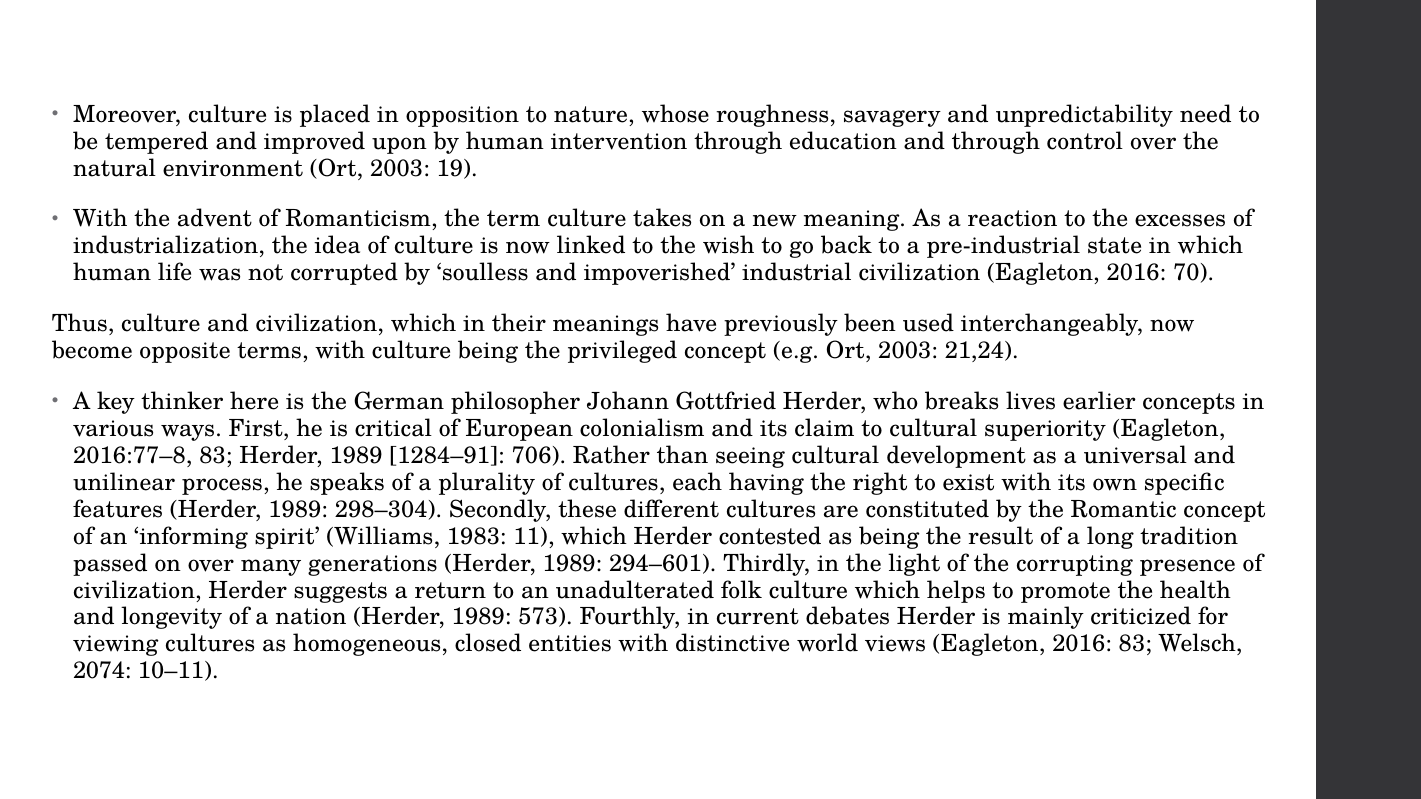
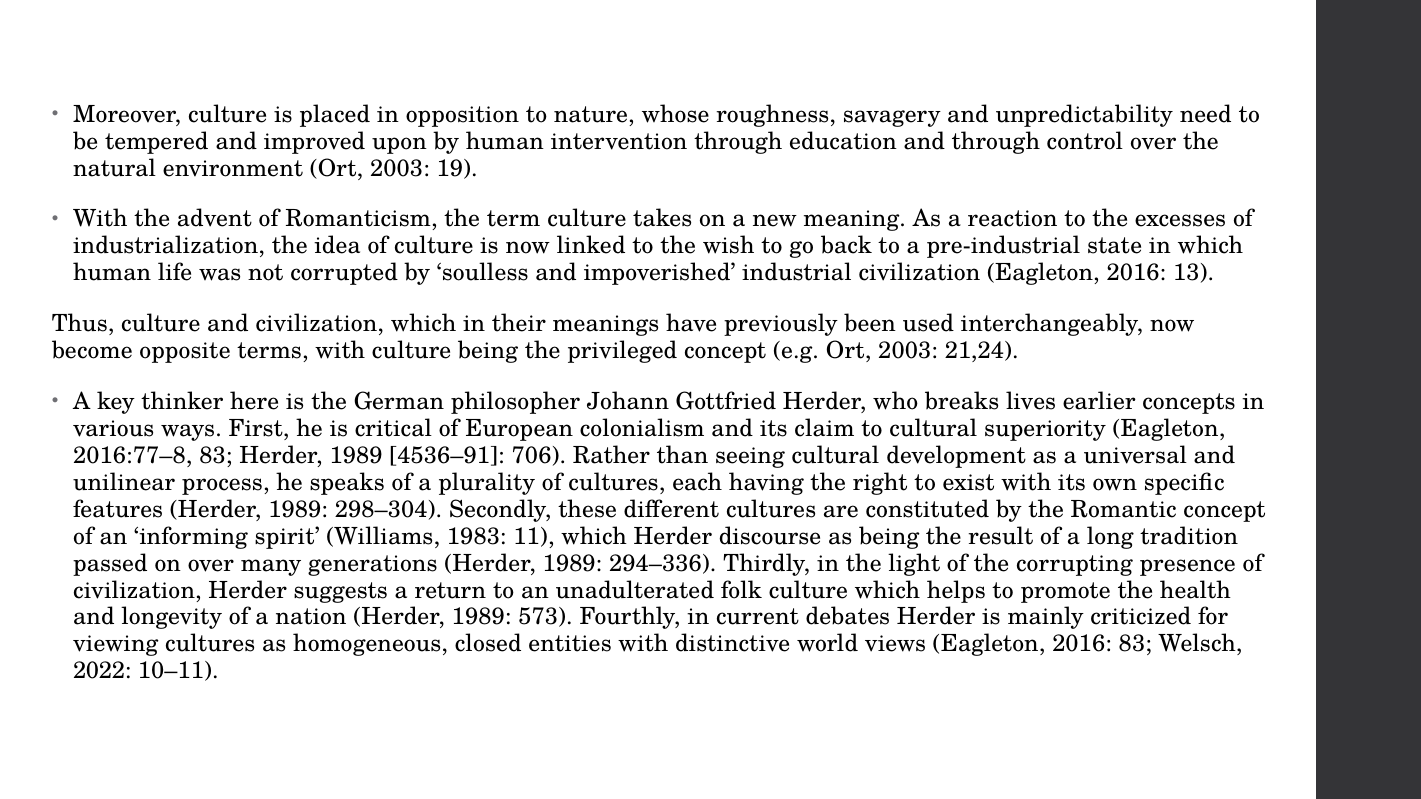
70: 70 -> 13
1284–91: 1284–91 -> 4536–91
contested: contested -> discourse
294–601: 294–601 -> 294–336
2074: 2074 -> 2022
